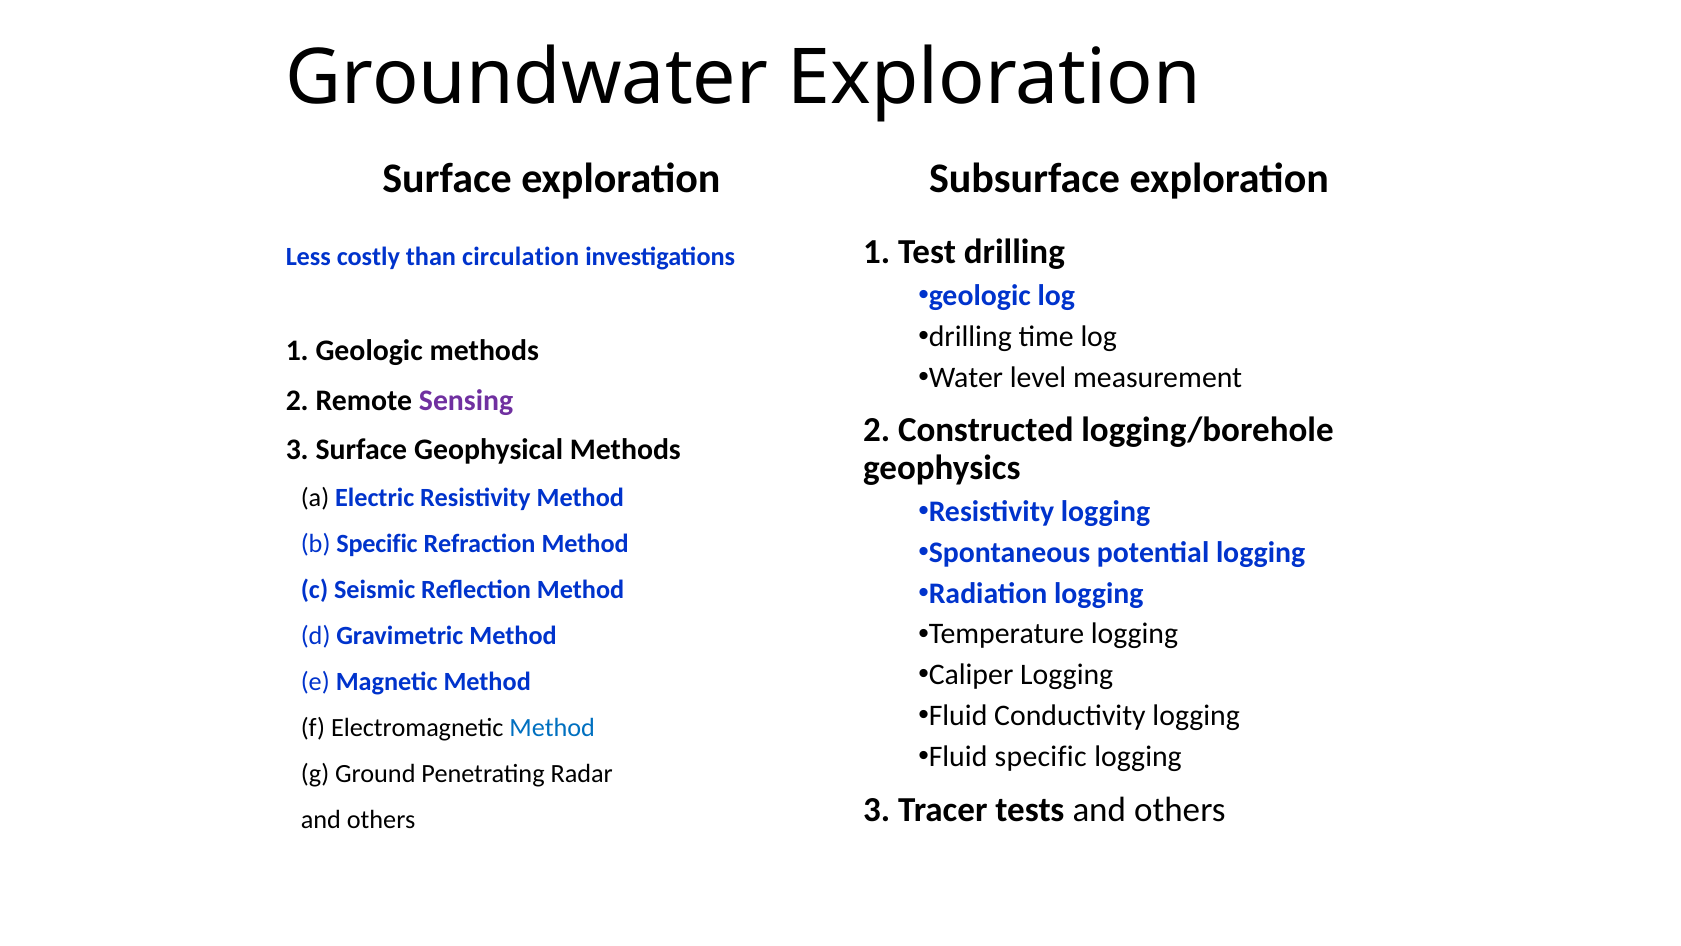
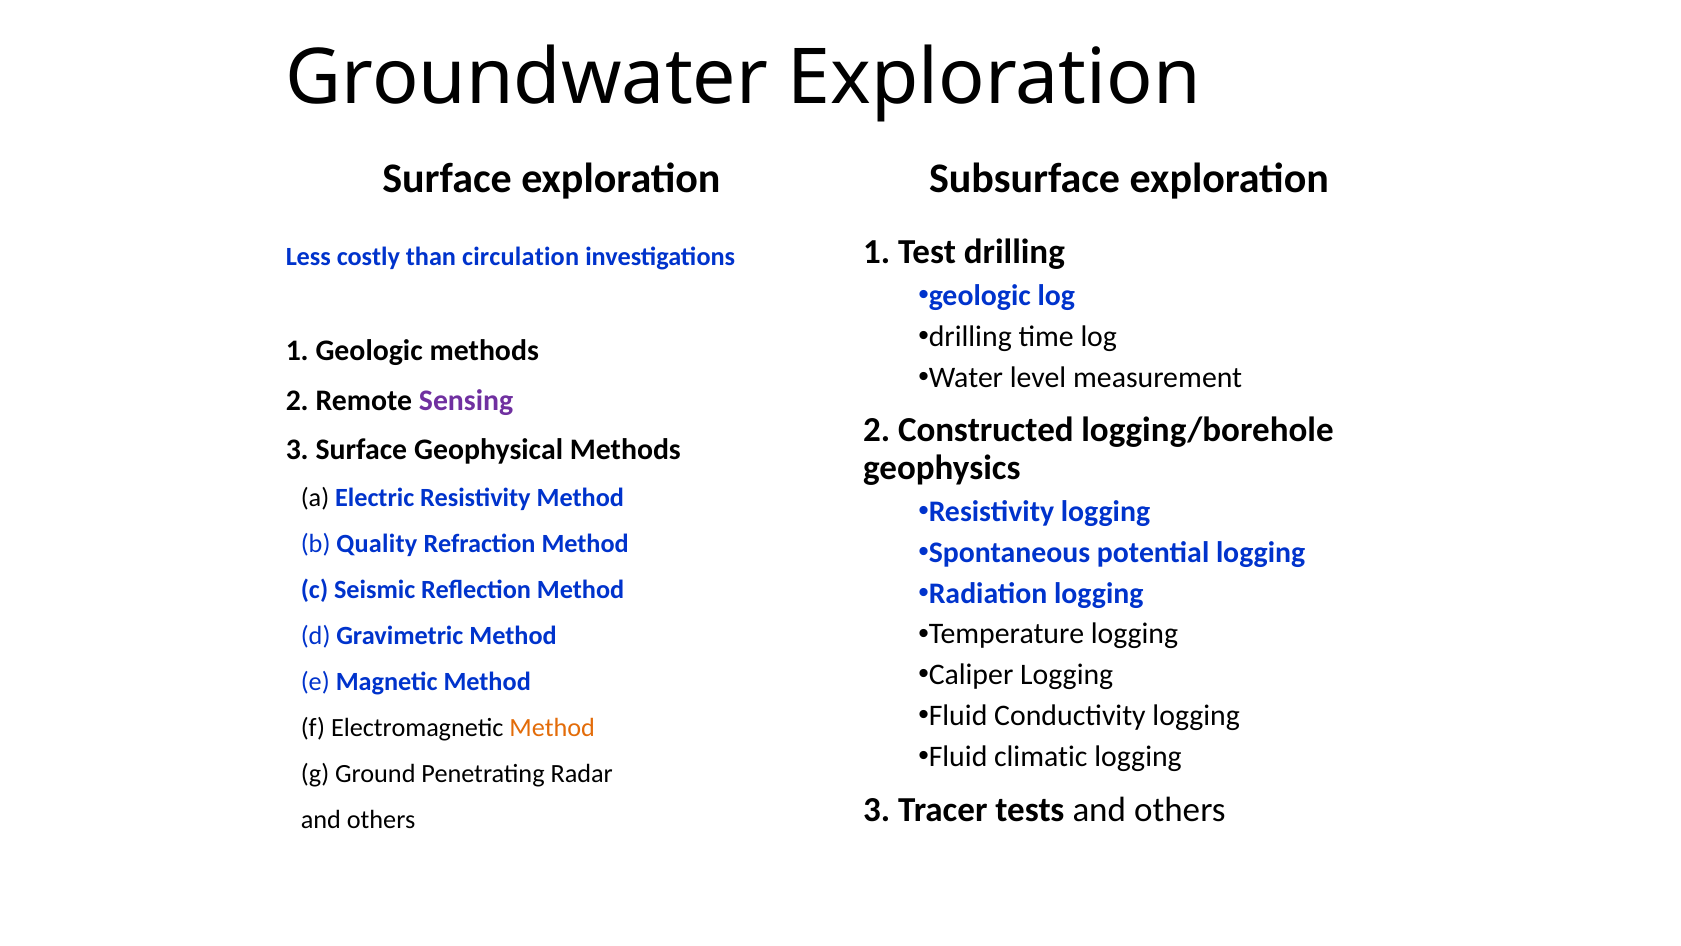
b Specific: Specific -> Quality
Method at (552, 727) colour: blue -> orange
Fluid specific: specific -> climatic
